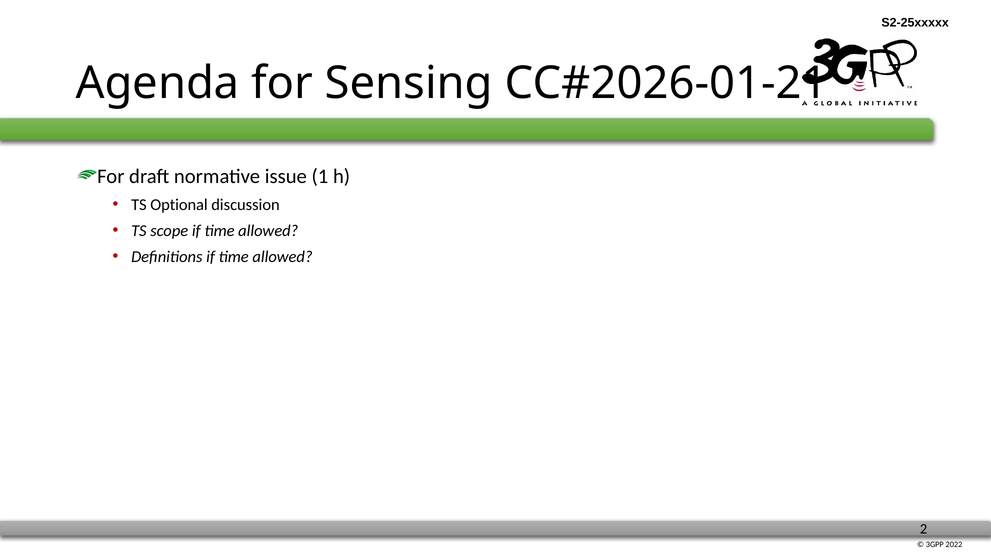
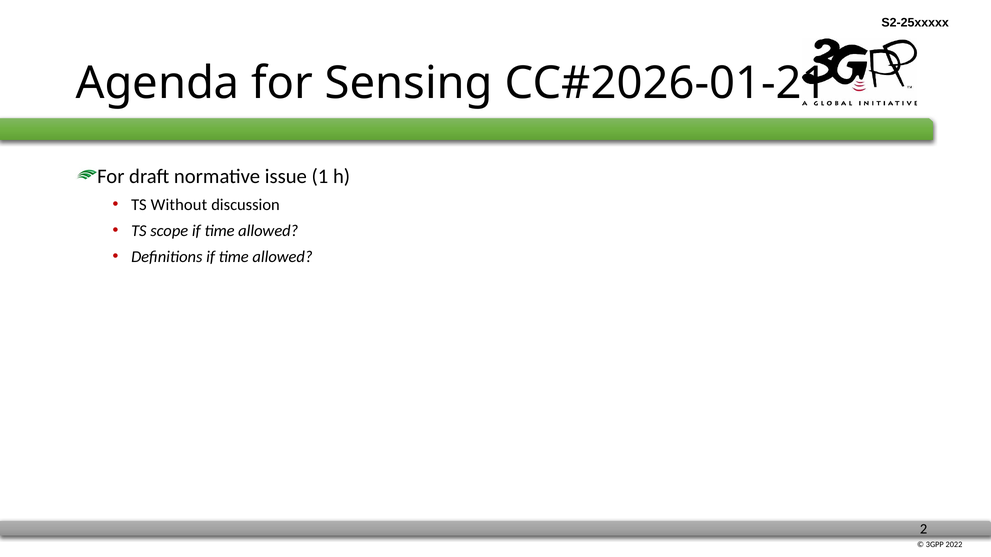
Optional: Optional -> Without
